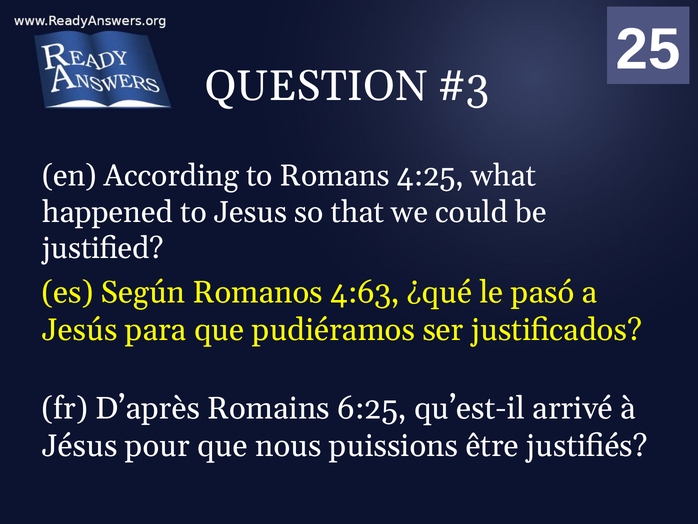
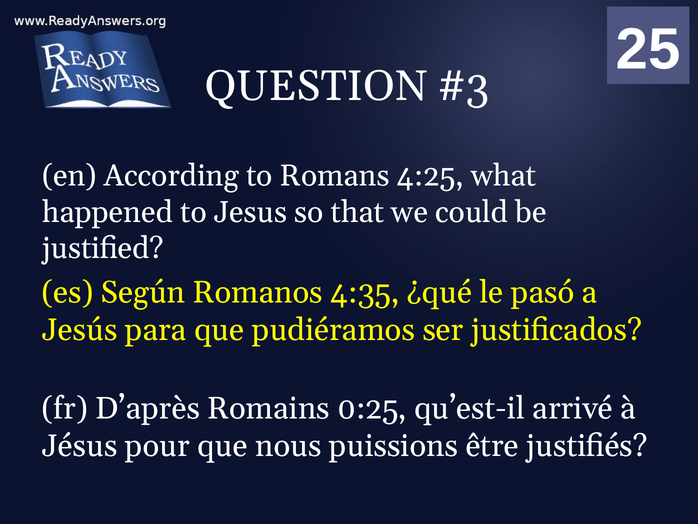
4:63: 4:63 -> 4:35
6:25: 6:25 -> 0:25
